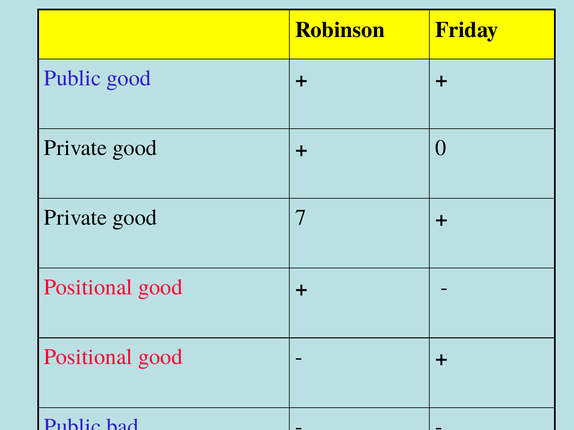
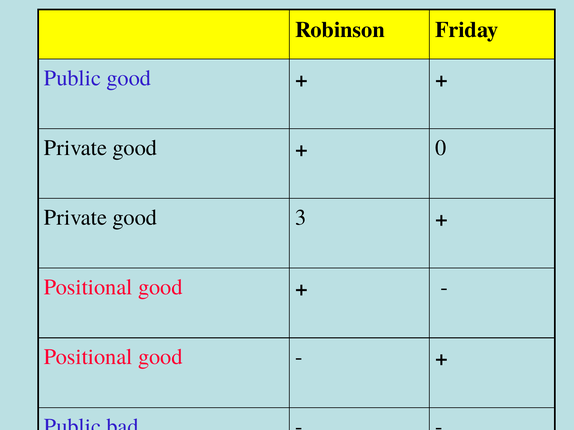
7: 7 -> 3
